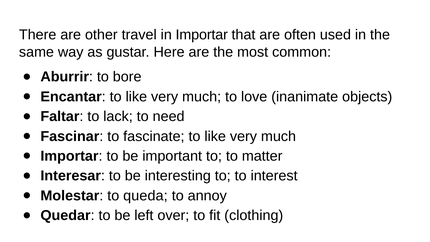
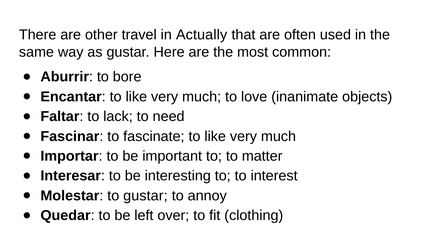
in Importar: Importar -> Actually
to queda: queda -> gustar
